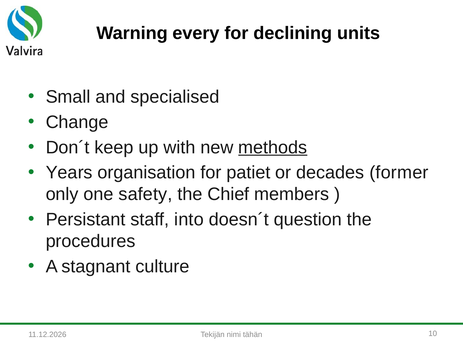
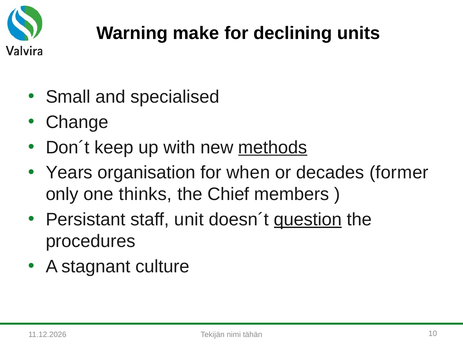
every: every -> make
patiet: patiet -> when
safety: safety -> thinks
into: into -> unit
question underline: none -> present
